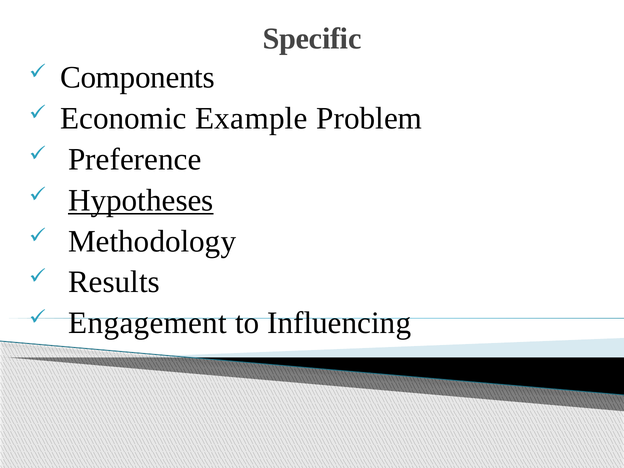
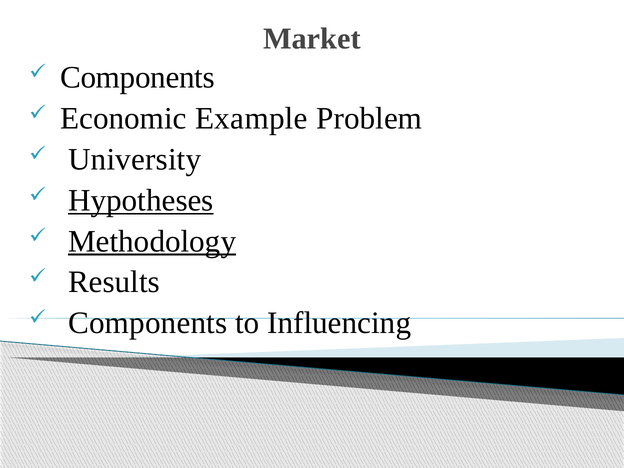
Specific: Specific -> Market
Preference: Preference -> University
Methodology underline: none -> present
Engagement at (148, 323): Engagement -> Components
